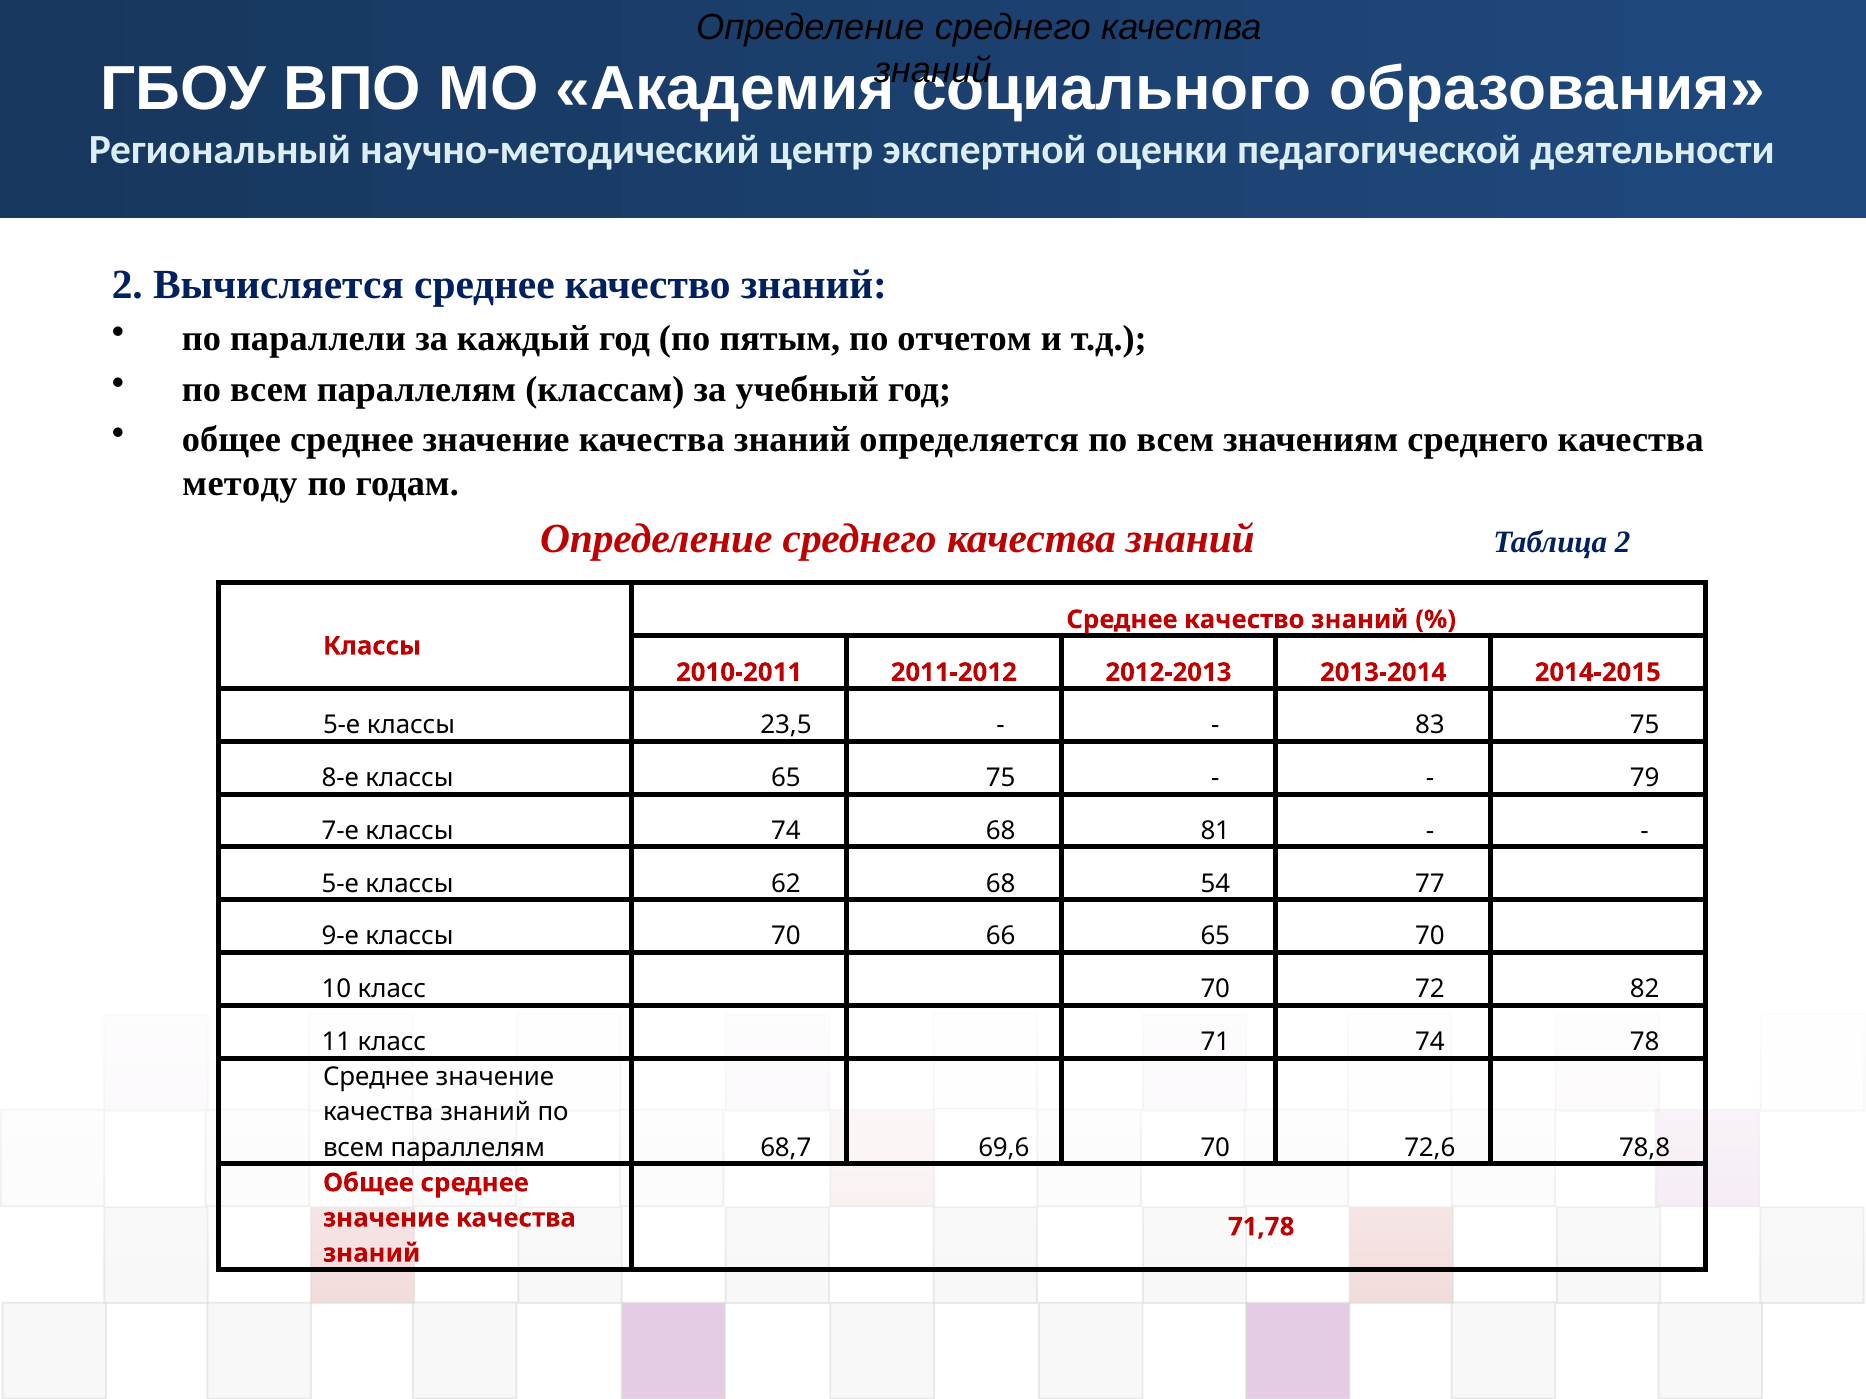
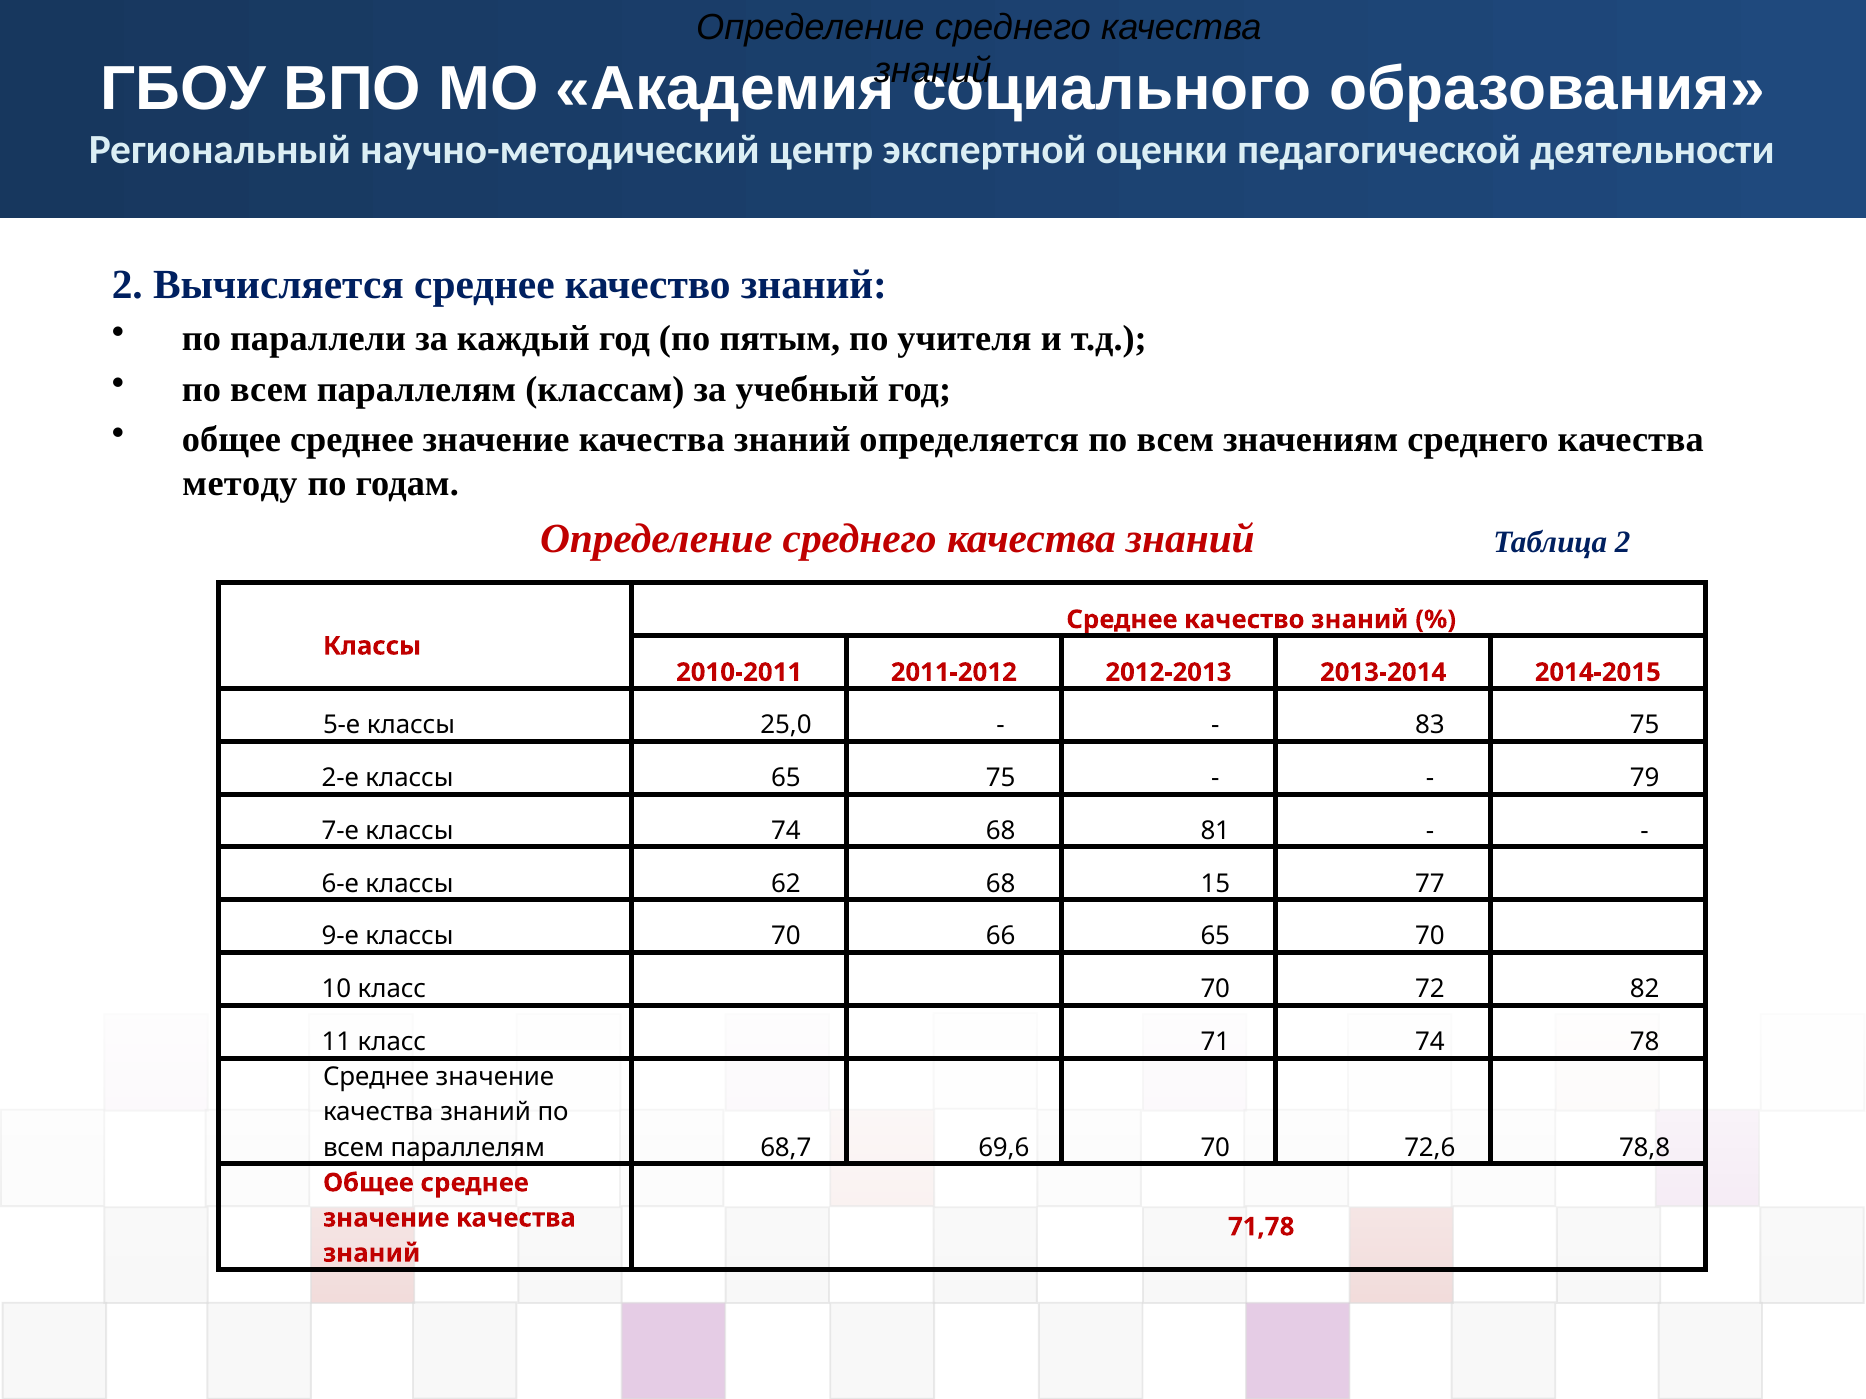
отчетом: отчетом -> учителя
23,5: 23,5 -> 25,0
8-е: 8-е -> 2-е
5-е at (340, 884): 5-е -> 6-е
54: 54 -> 15
